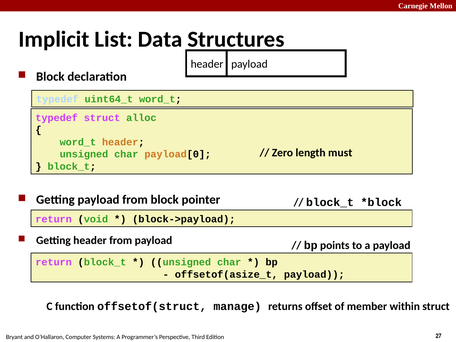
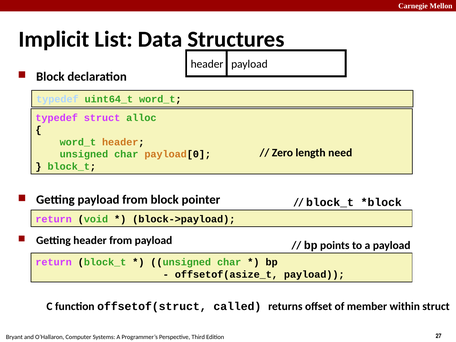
must: must -> need
manage: manage -> called
